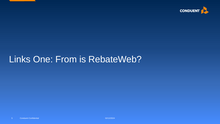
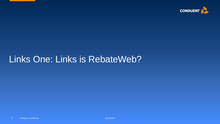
One From: From -> Links
